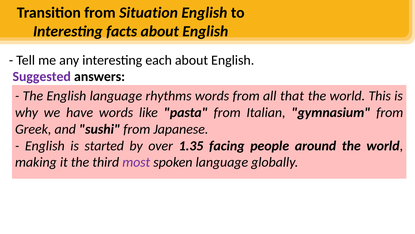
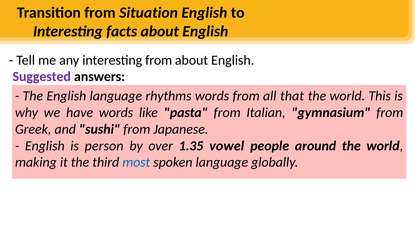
interesting each: each -> from
started: started -> person
facing: facing -> vowel
most colour: purple -> blue
